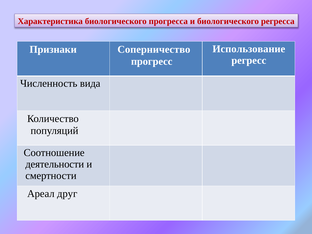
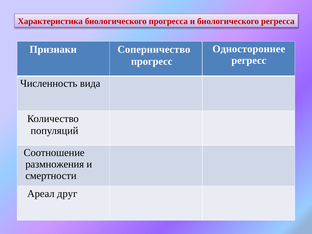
Использование: Использование -> Одностороннее
деятельности: деятельности -> размножения
